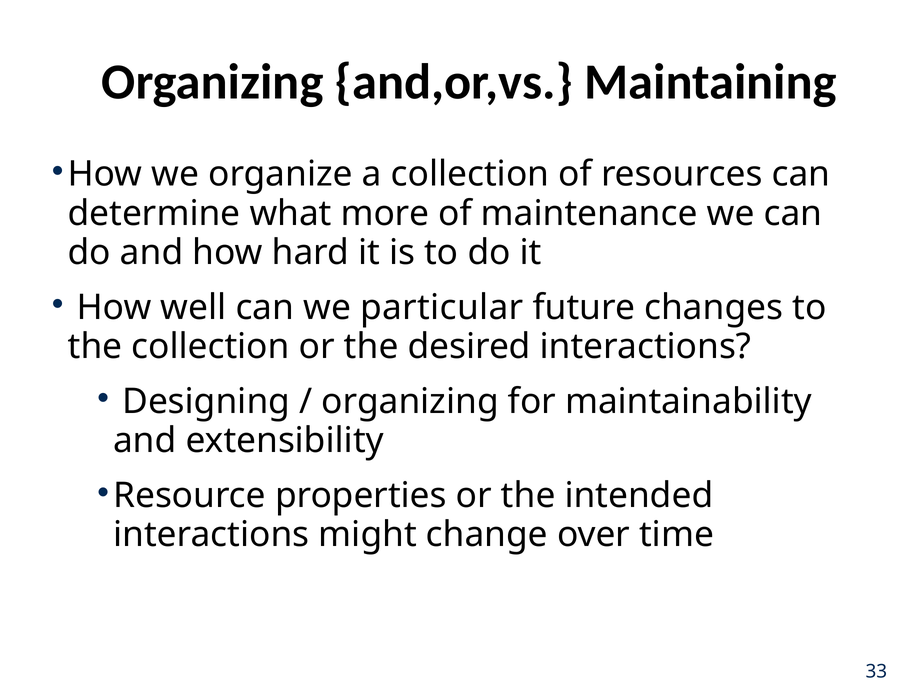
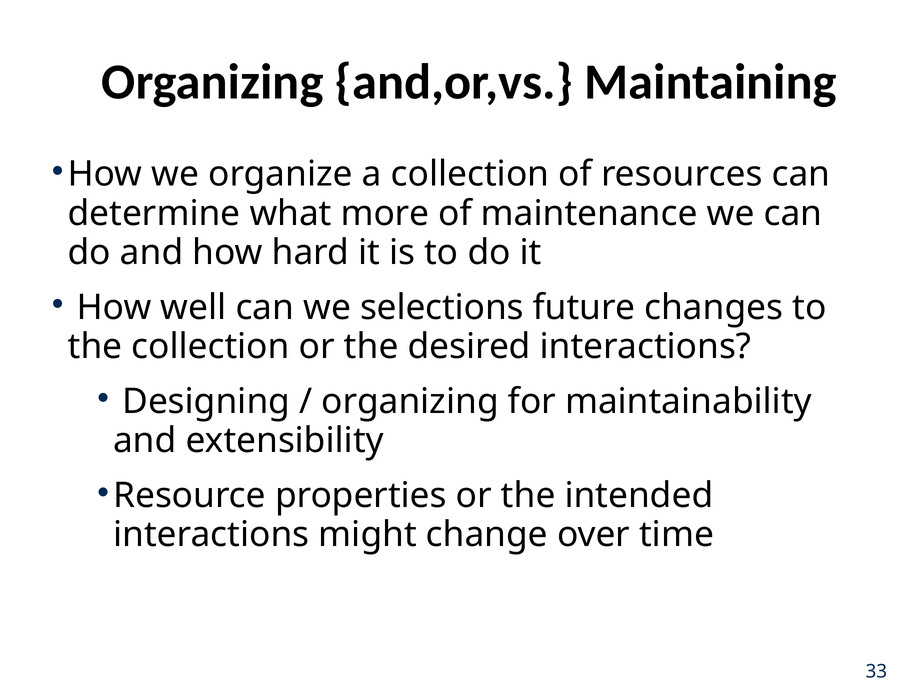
particular: particular -> selections
